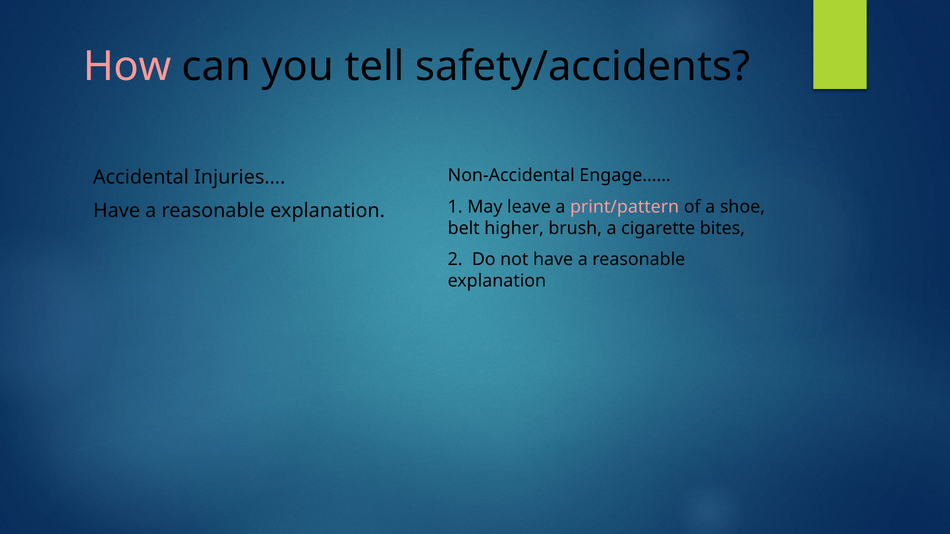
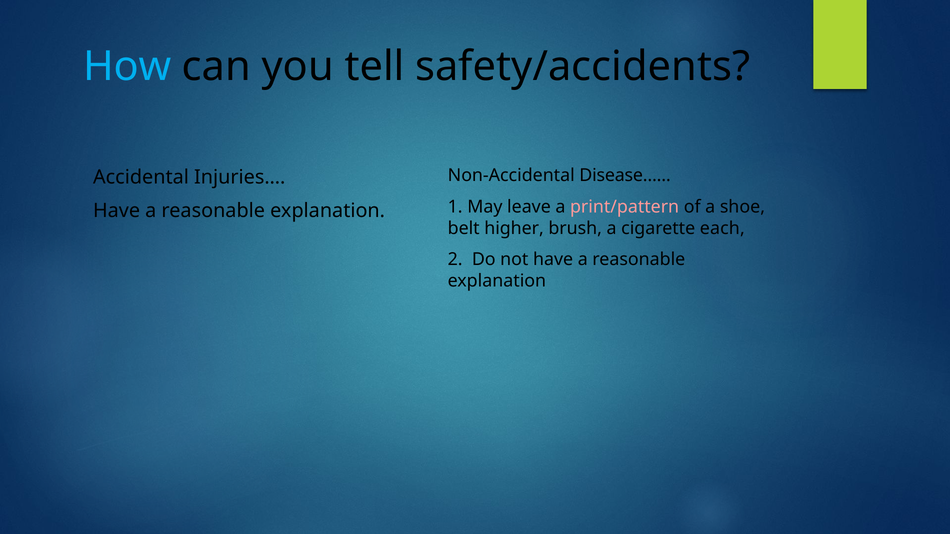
How colour: pink -> light blue
Engage……: Engage…… -> Disease……
bites: bites -> each
